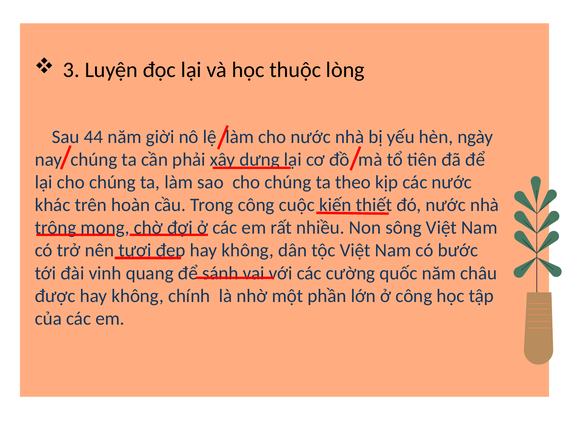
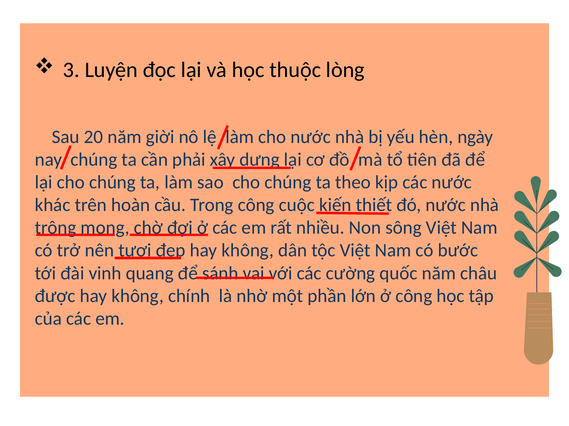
44: 44 -> 20
